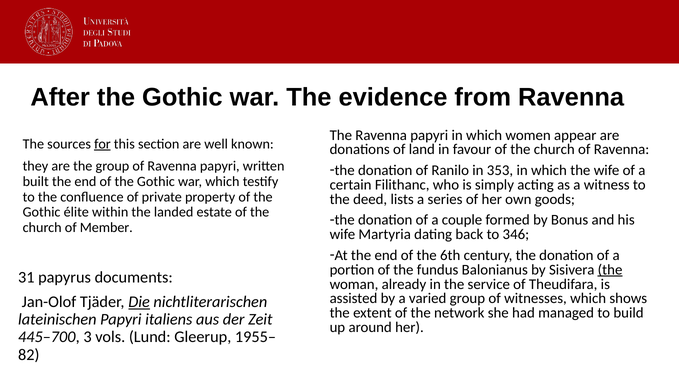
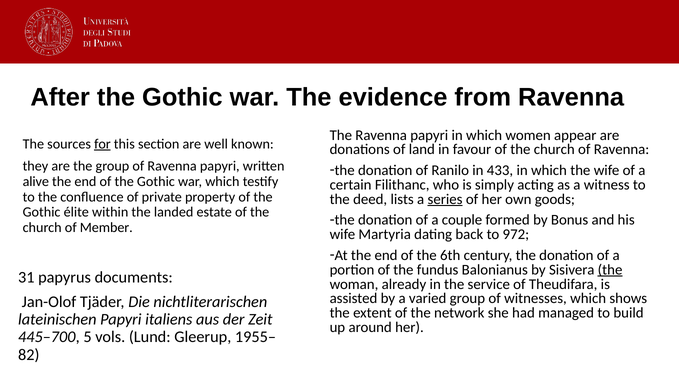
353: 353 -> 433
built: built -> alive
series underline: none -> present
346: 346 -> 972
Die underline: present -> none
3: 3 -> 5
